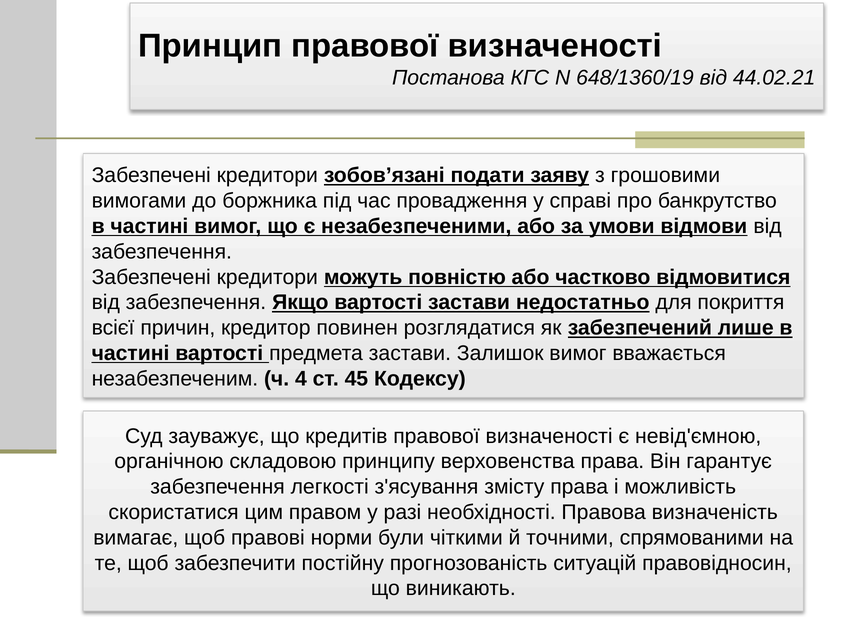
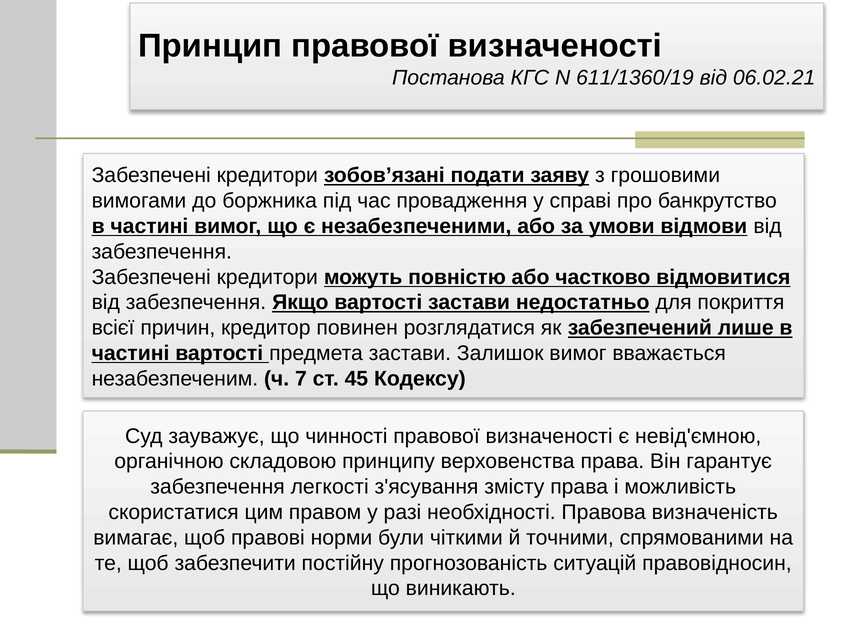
648/1360/19: 648/1360/19 -> 611/1360/19
44.02.21: 44.02.21 -> 06.02.21
4: 4 -> 7
кредитів: кредитів -> чинності
